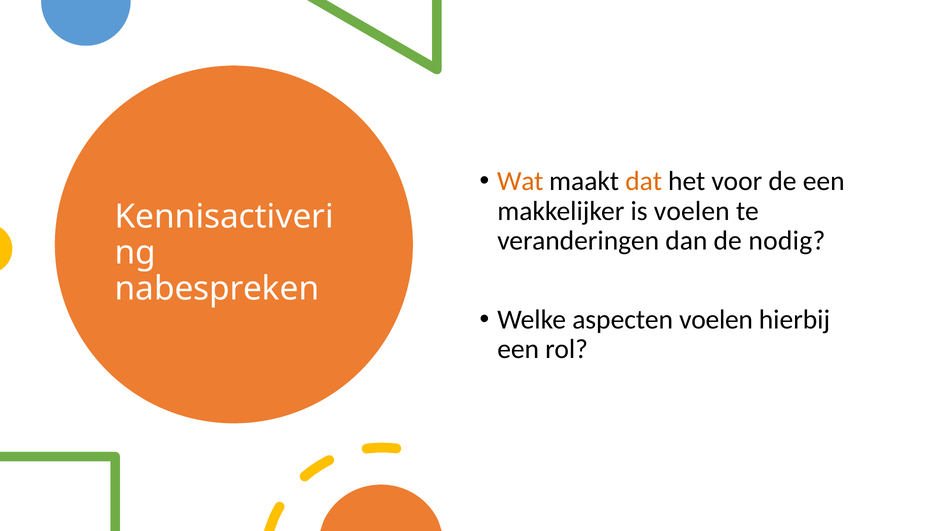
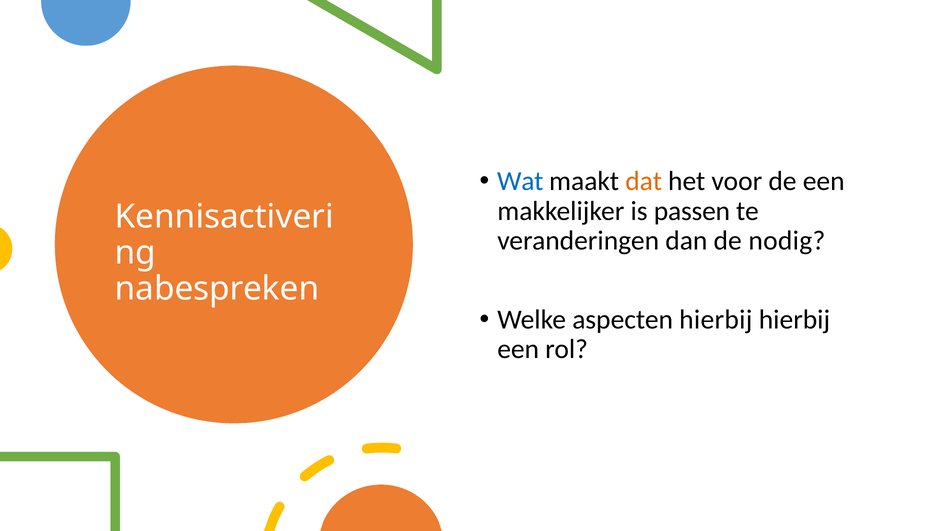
Wat colour: orange -> blue
is voelen: voelen -> passen
aspecten voelen: voelen -> hierbij
